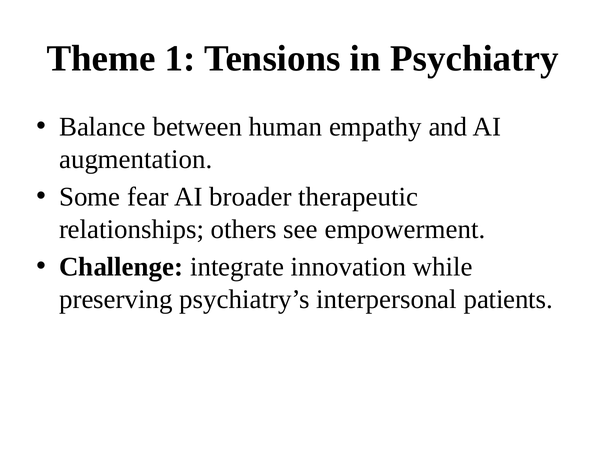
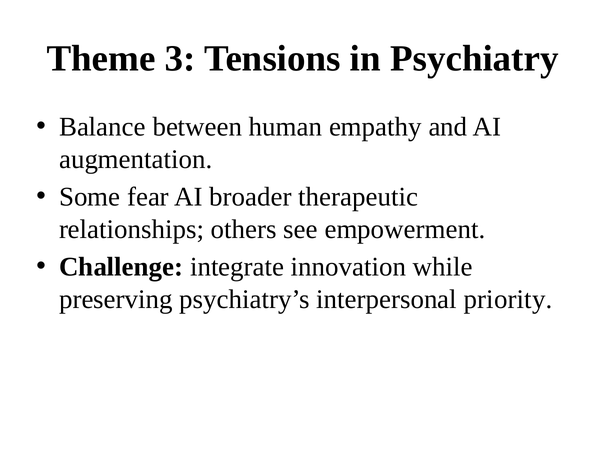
1: 1 -> 3
patients: patients -> priority
